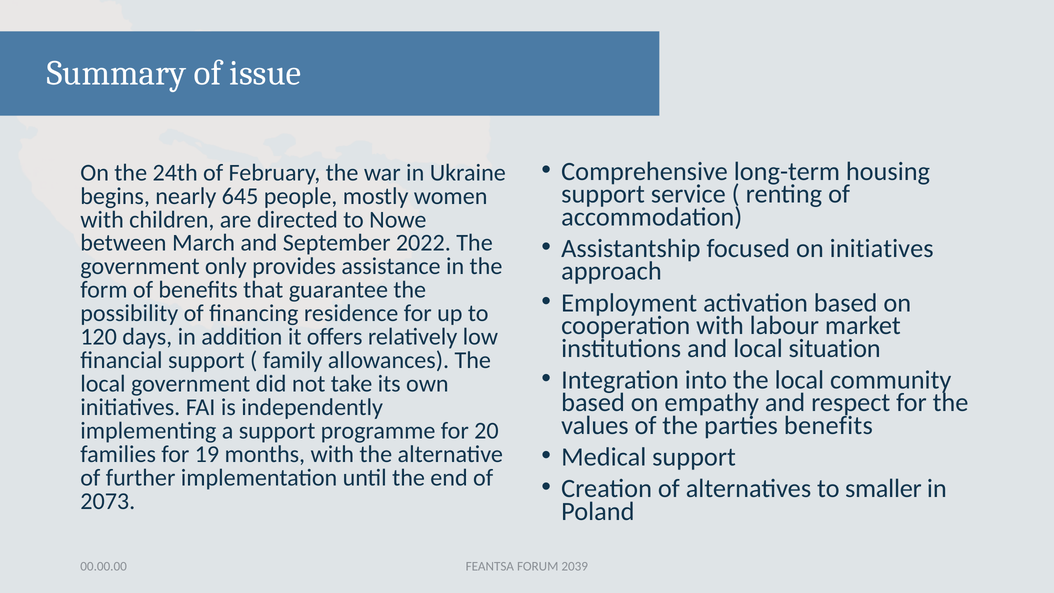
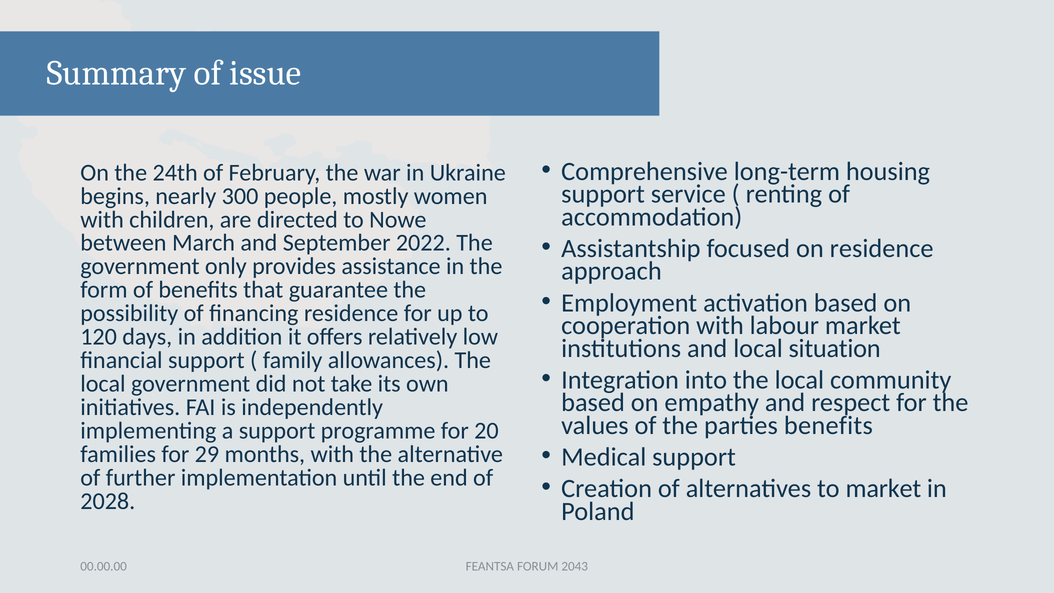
645: 645 -> 300
on initiatives: initiatives -> residence
19: 19 -> 29
to smaller: smaller -> market
2073: 2073 -> 2028
2039: 2039 -> 2043
